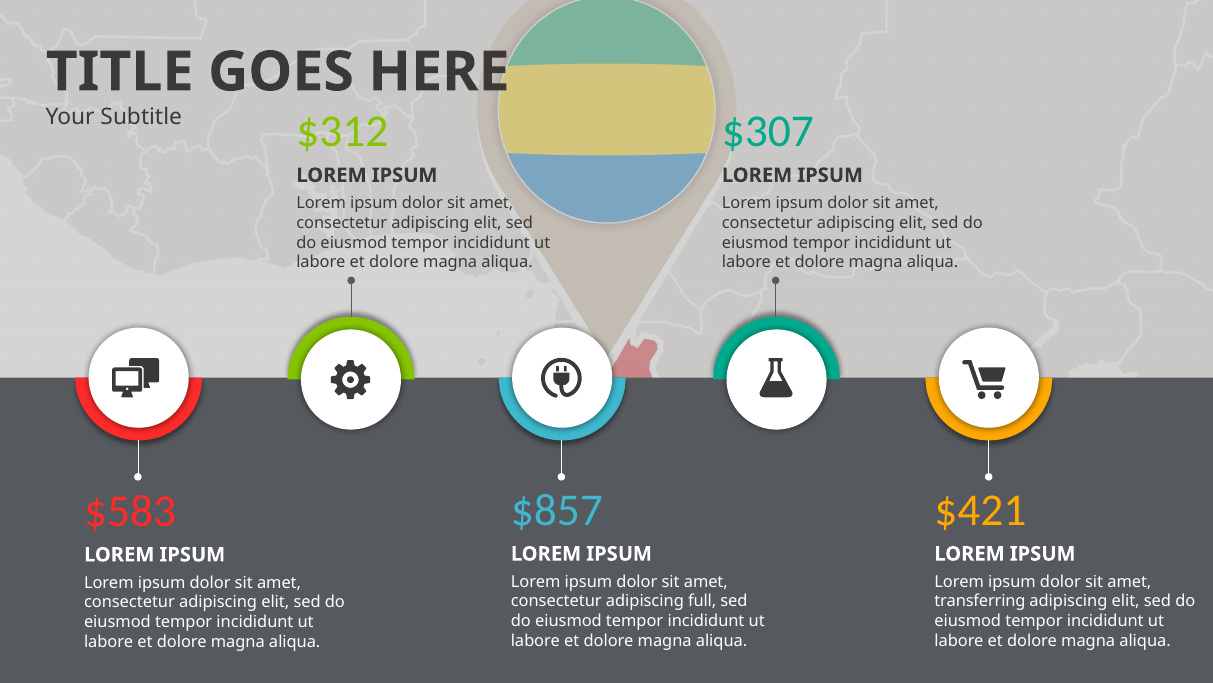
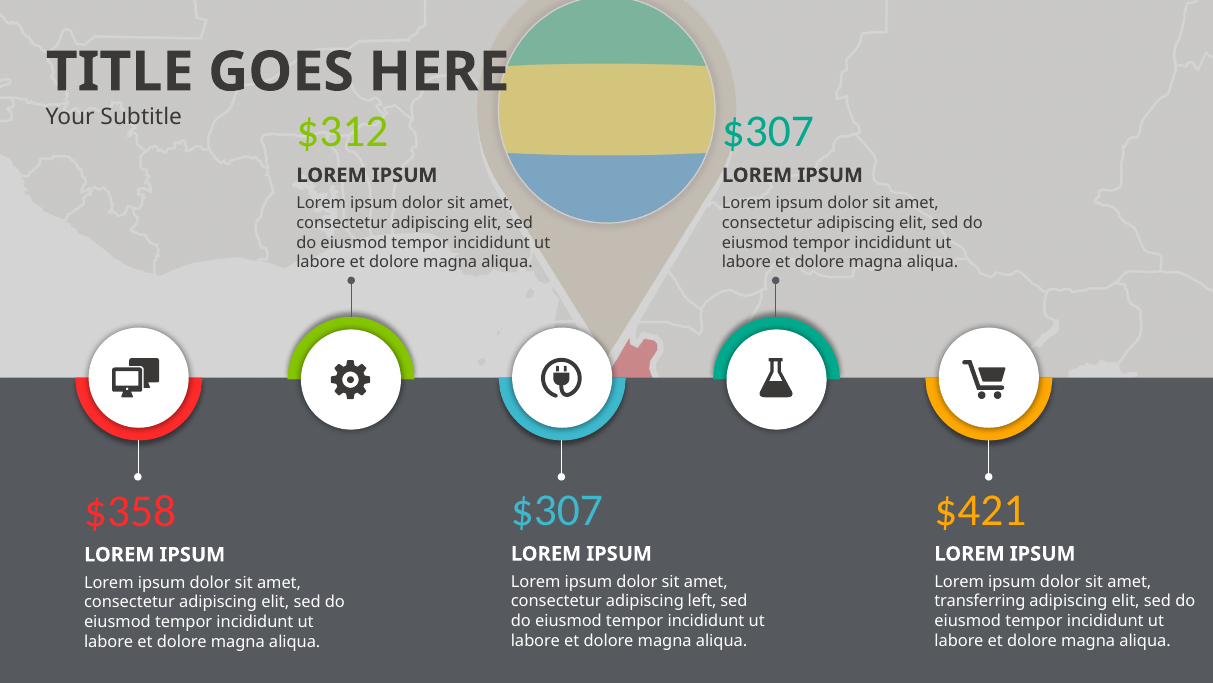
$857 at (557, 510): $857 -> $307
$583: $583 -> $358
full: full -> left
